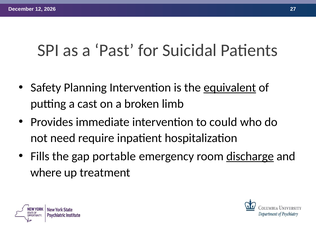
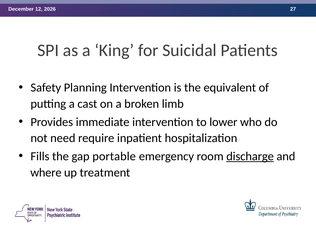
Past: Past -> King
equivalent underline: present -> none
could: could -> lower
